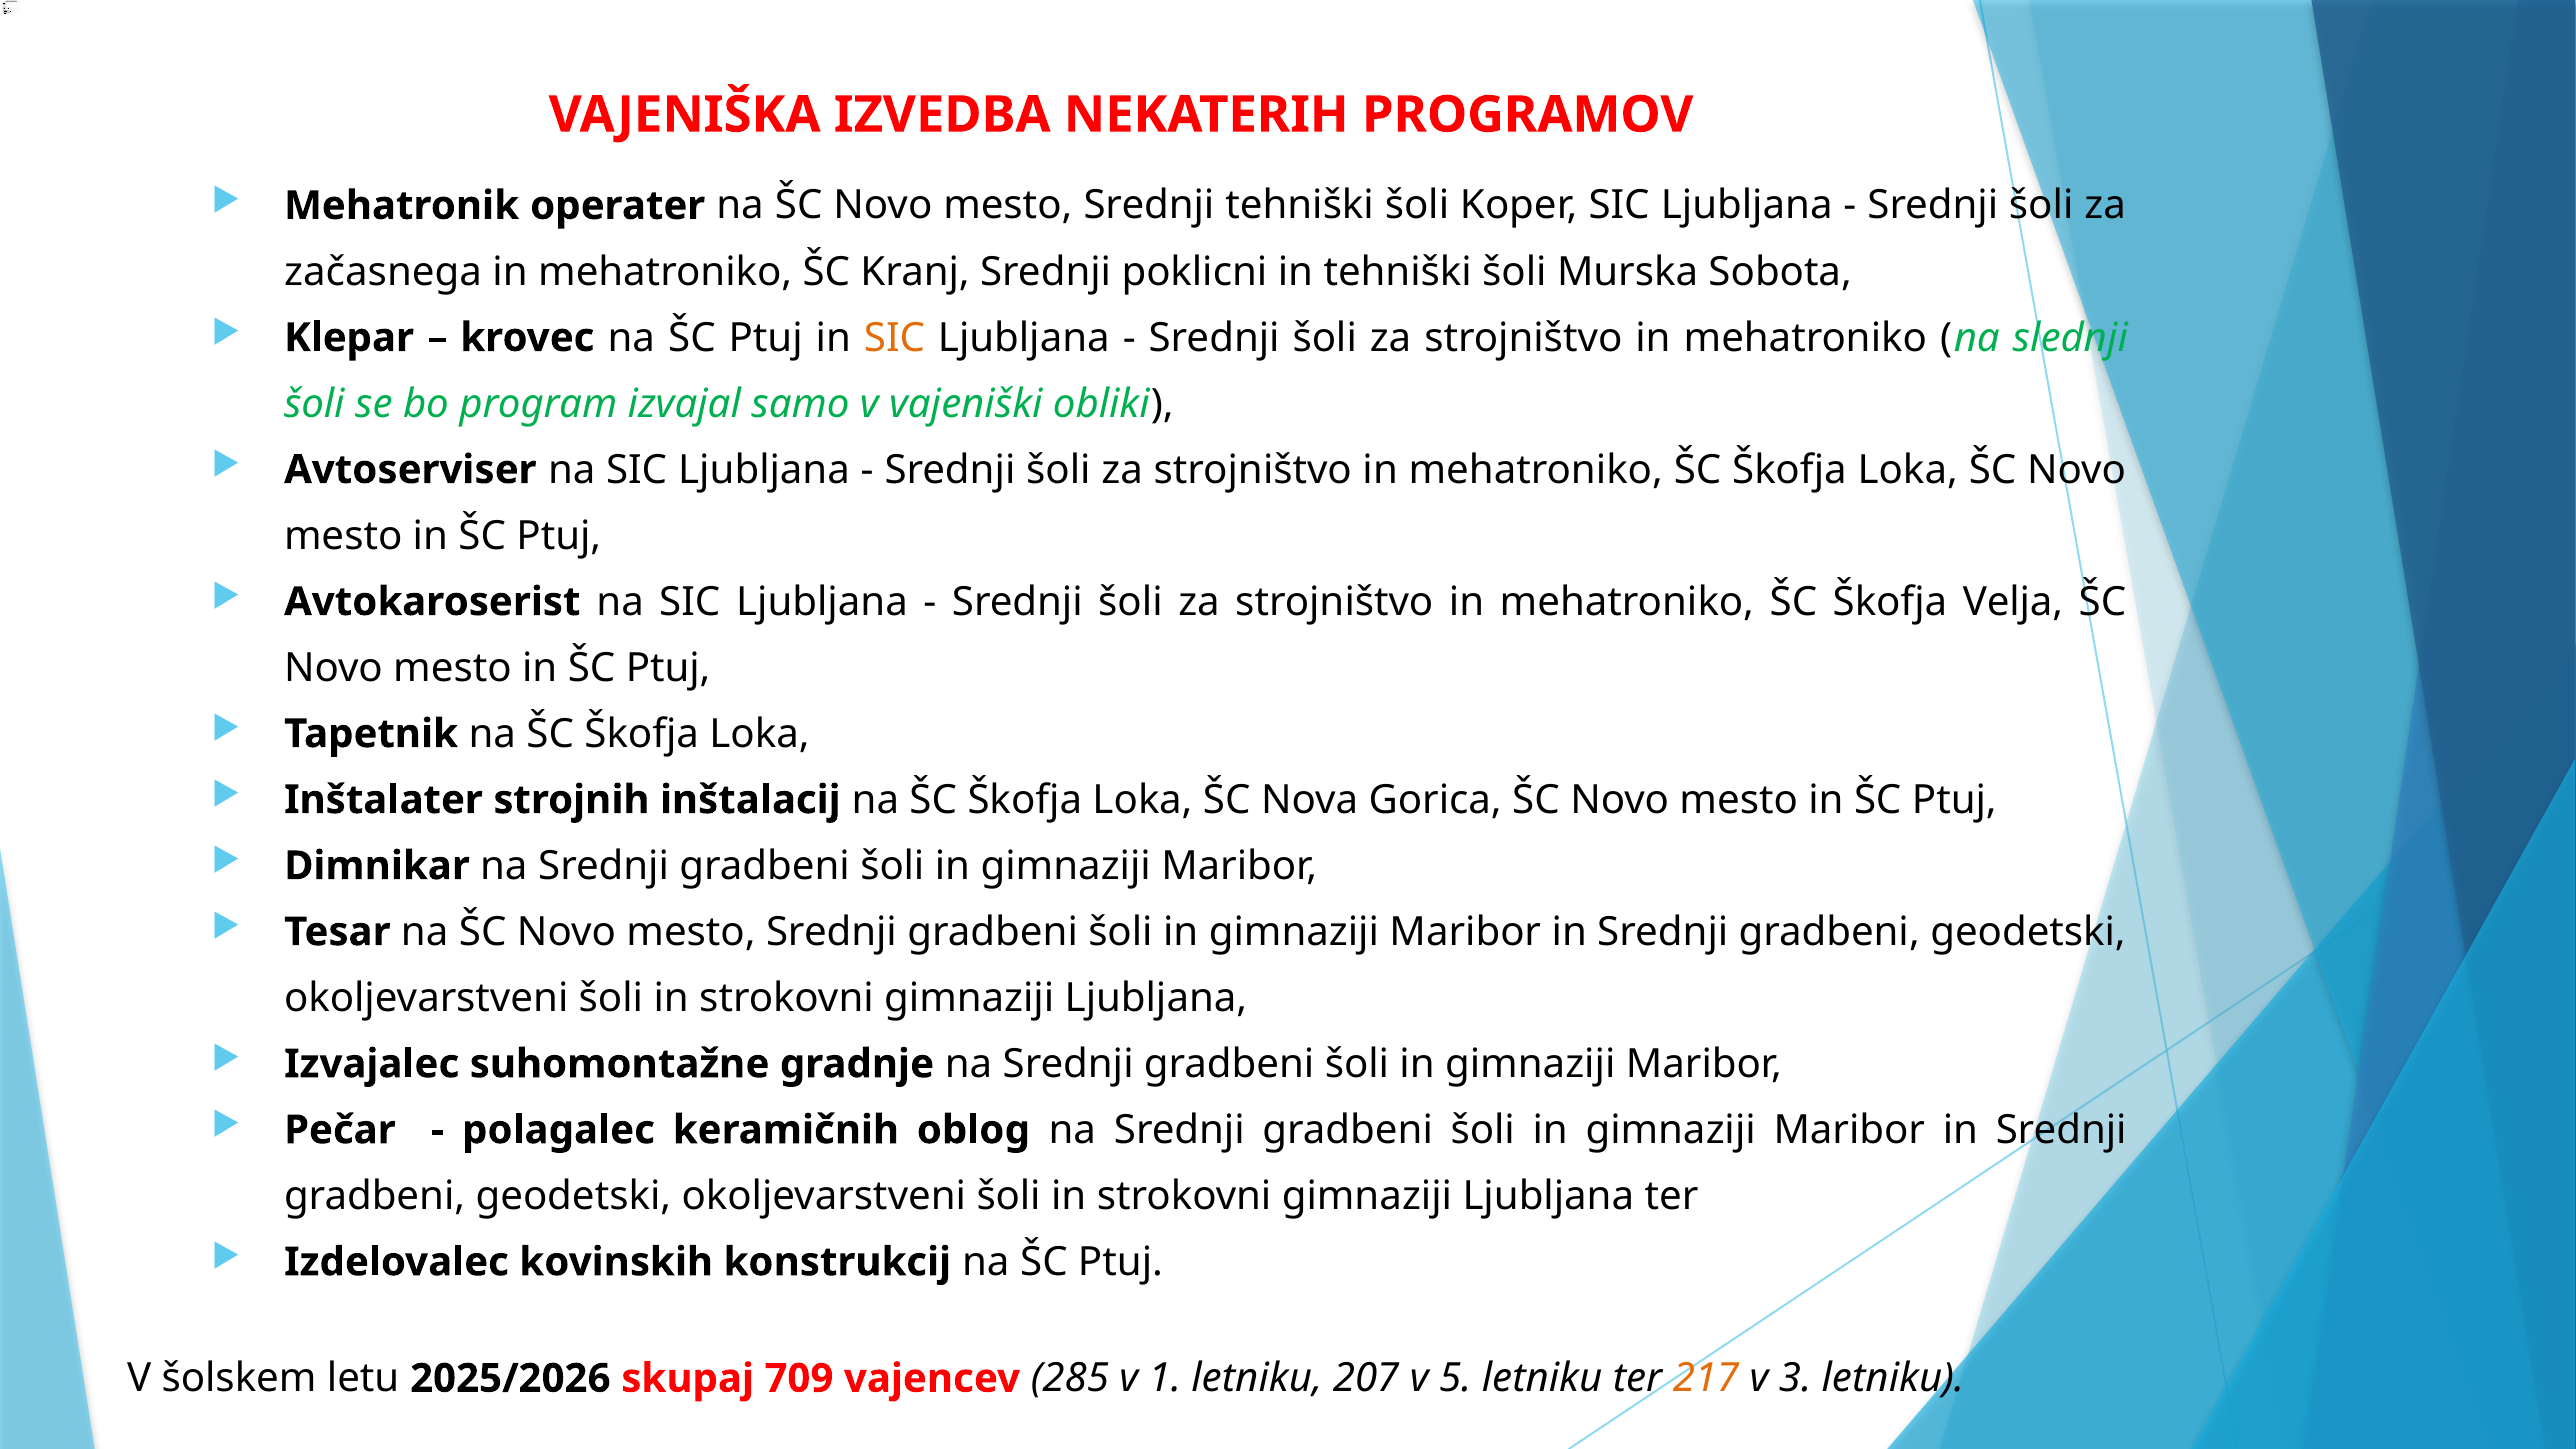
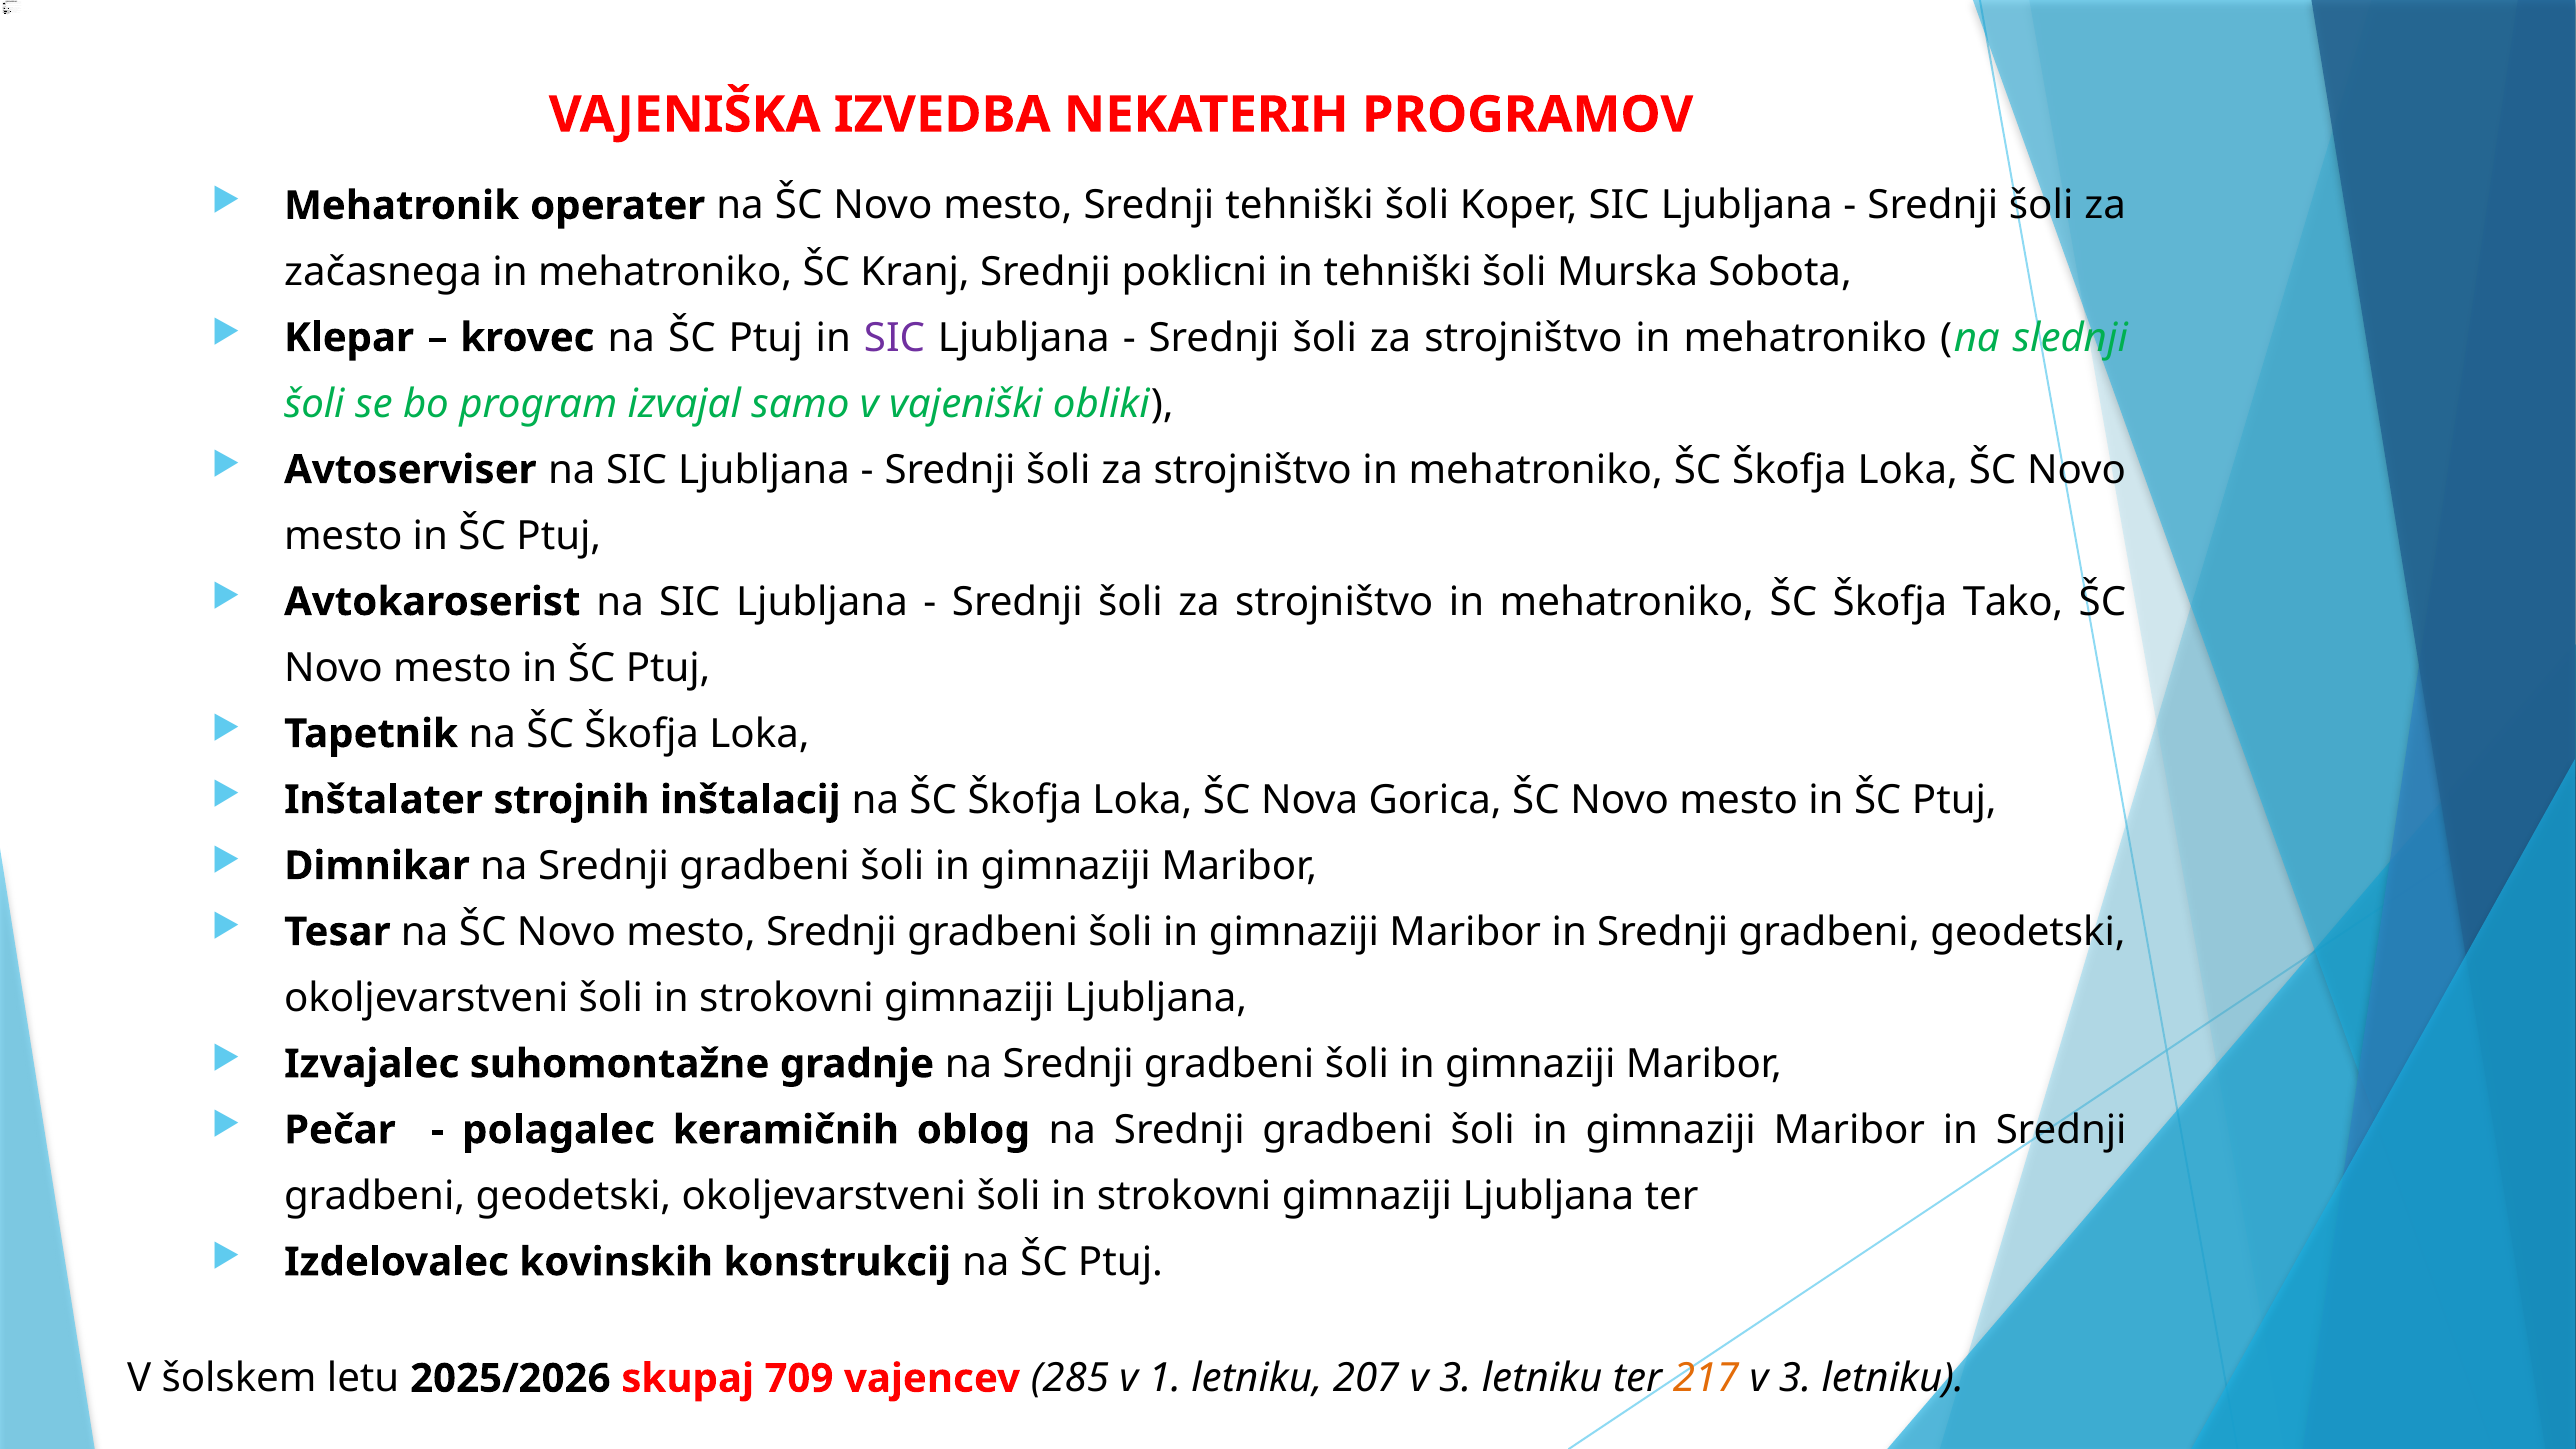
SIC at (895, 338) colour: orange -> purple
Velja: Velja -> Tako
207 v 5: 5 -> 3
